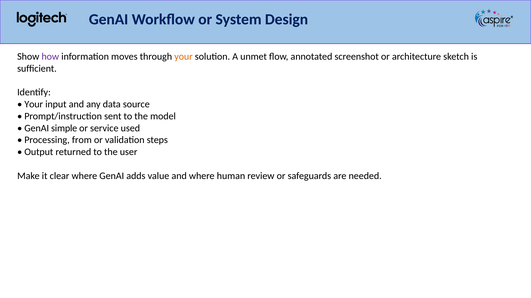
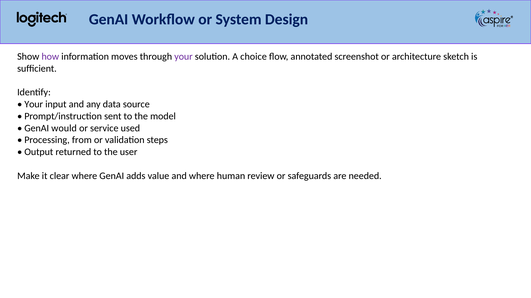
your at (183, 57) colour: orange -> purple
unmet: unmet -> choice
simple: simple -> would
